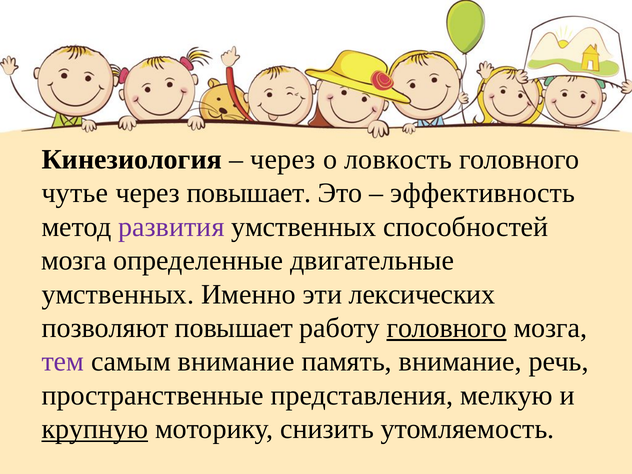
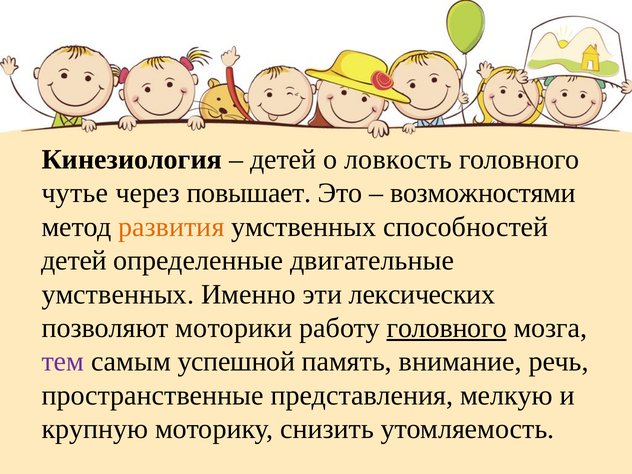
через at (283, 159): через -> детей
эффективность: эффективность -> возможностями
развития colour: purple -> orange
мозга at (74, 261): мозга -> детей
позволяют повышает: повышает -> моторики
самым внимание: внимание -> успешной
крупную underline: present -> none
